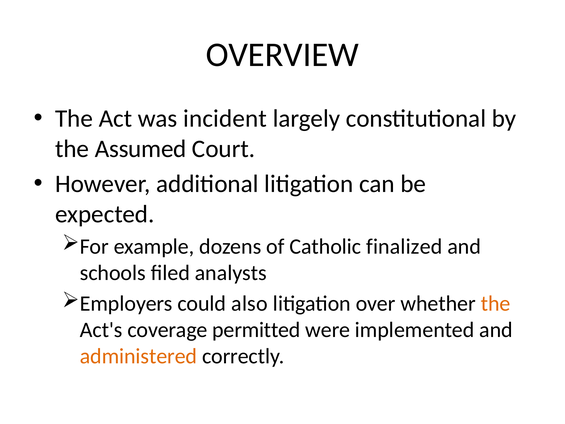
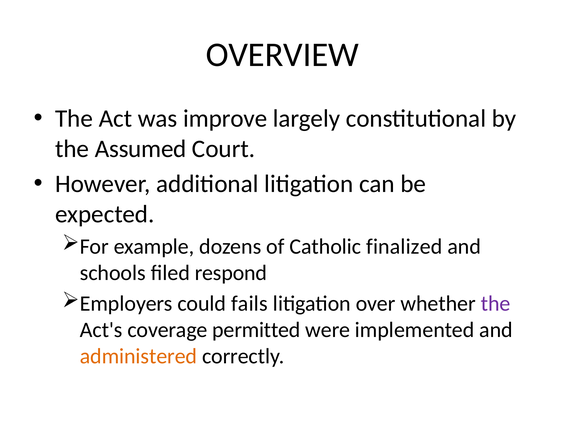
incident: incident -> improve
analysts: analysts -> respond
also: also -> fails
the at (496, 303) colour: orange -> purple
